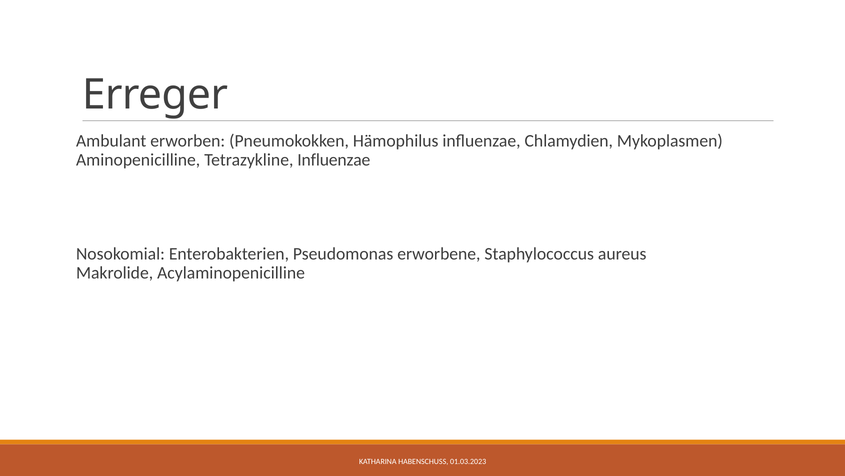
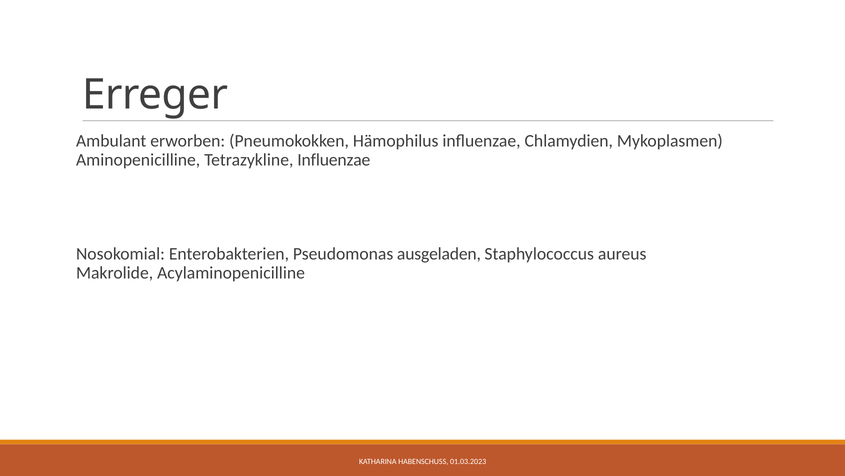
erworbene: erworbene -> ausgeladen
